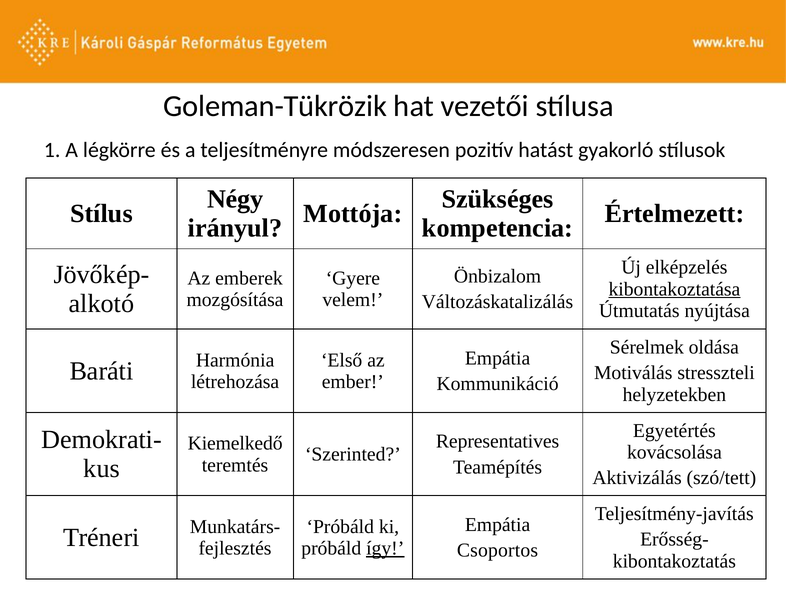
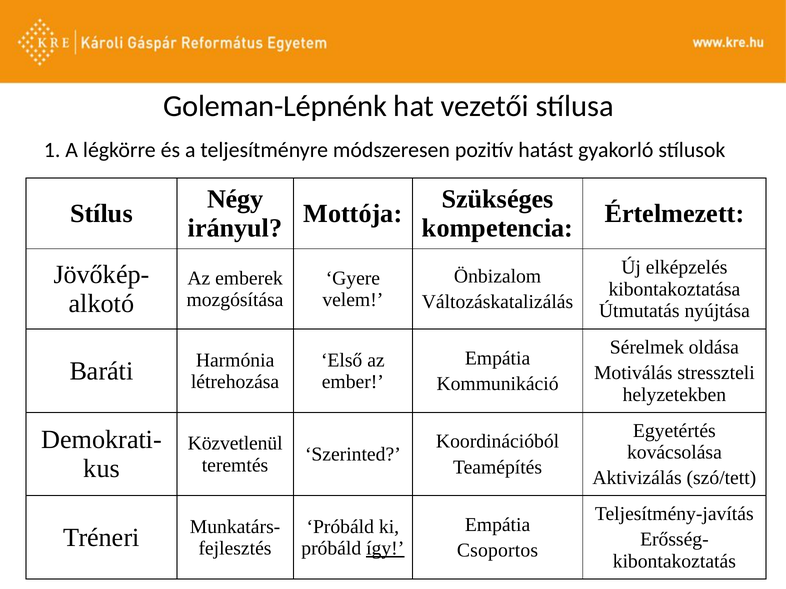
Goleman-Tükrözik: Goleman-Tükrözik -> Goleman-Lépnénk
kibontakoztatása underline: present -> none
Representatives: Representatives -> Koordinációból
Kiemelkedő: Kiemelkedő -> Közvetlenül
